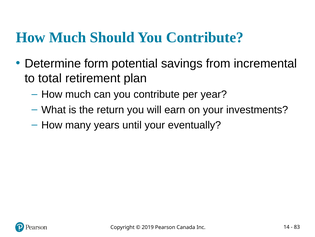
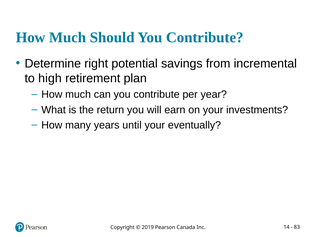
form: form -> right
total: total -> high
